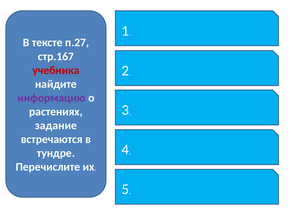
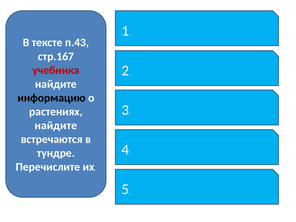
п.27: п.27 -> п.43
информацию colour: purple -> black
задание at (56, 126): задание -> найдите
